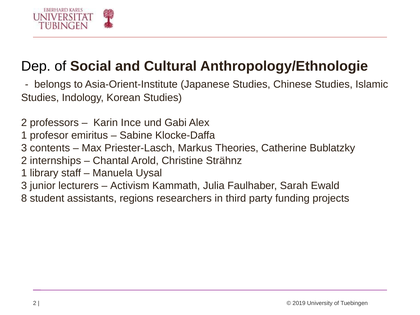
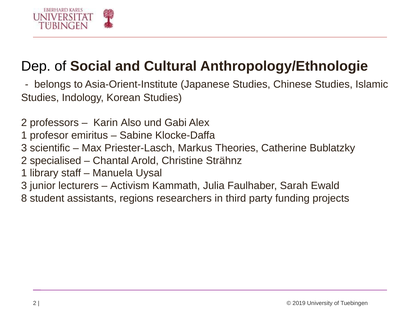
Ince: Ince -> Also
contents: contents -> scientific
internships: internships -> specialised
